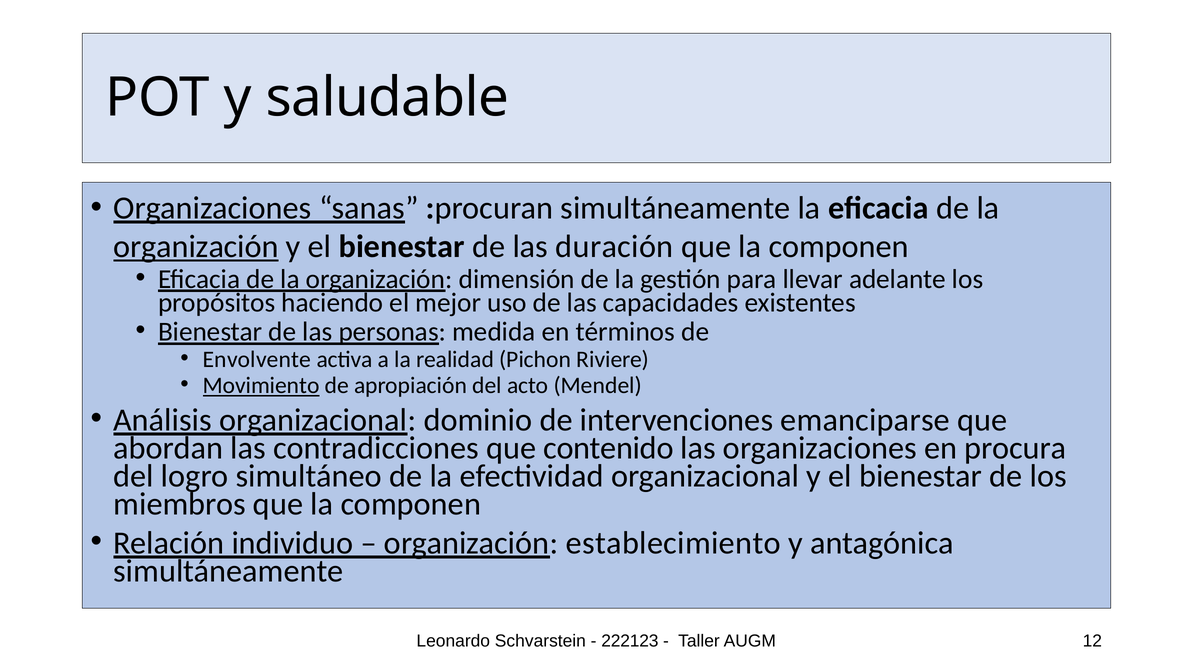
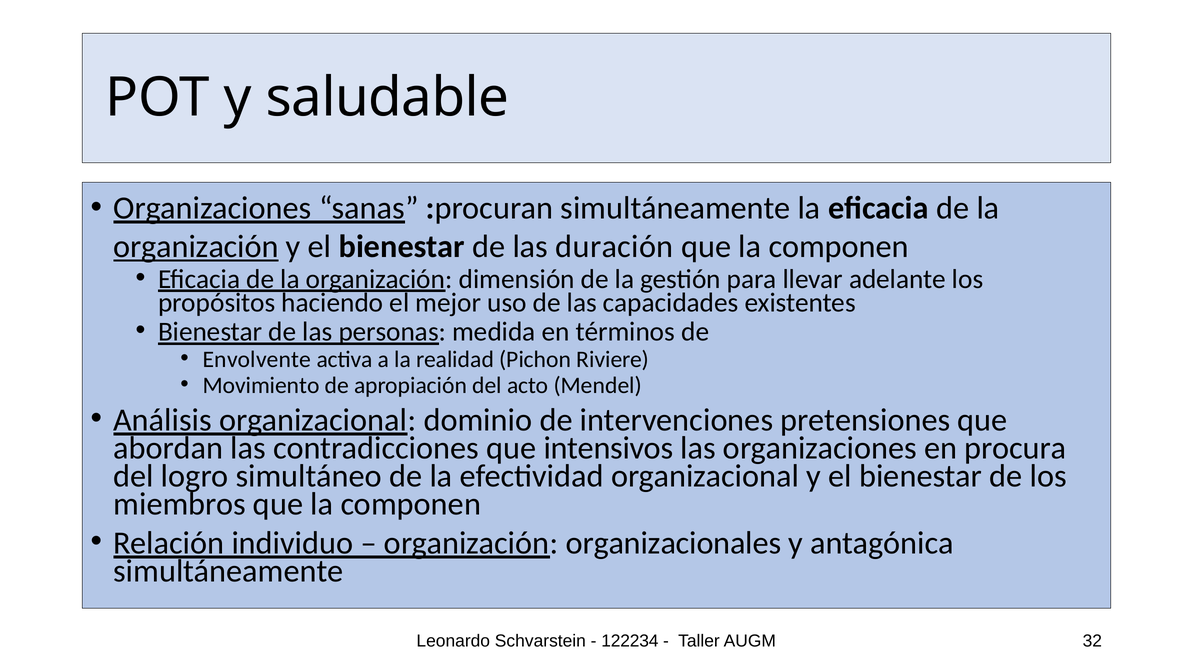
Movimiento underline: present -> none
emanciparse: emanciparse -> pretensiones
contenido: contenido -> intensivos
establecimiento: establecimiento -> organizacionales
222123: 222123 -> 122234
12: 12 -> 32
